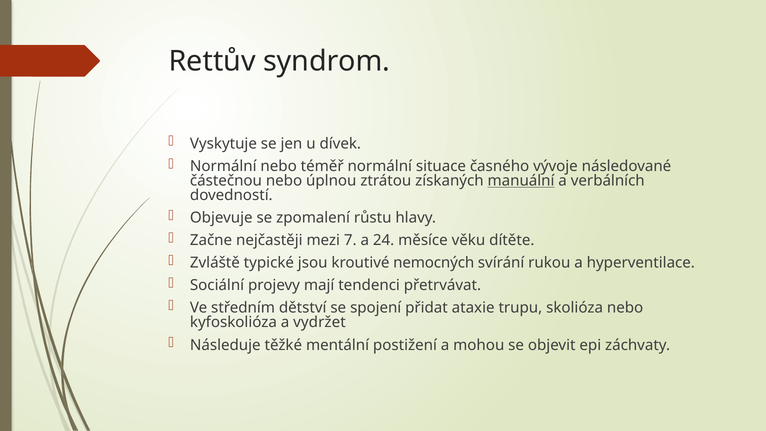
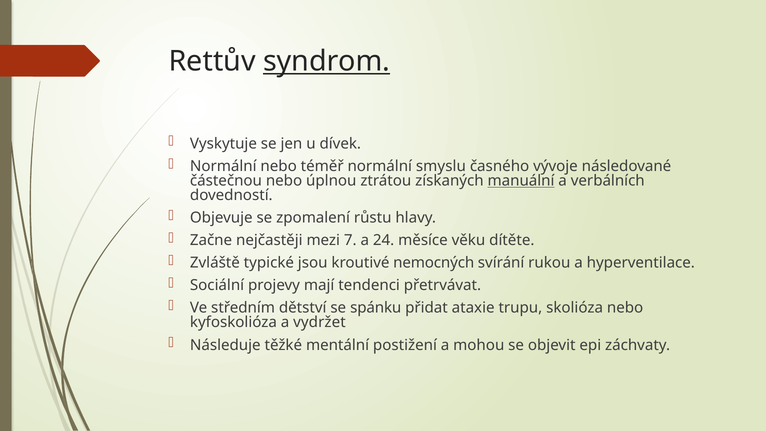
syndrom underline: none -> present
situace: situace -> smyslu
spojení: spojení -> spánku
